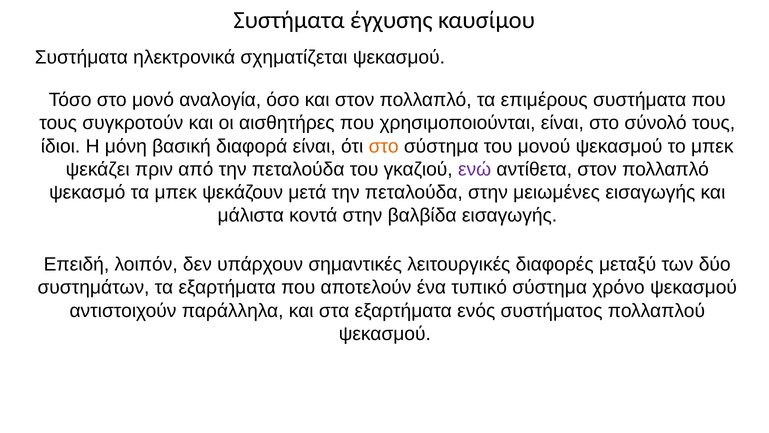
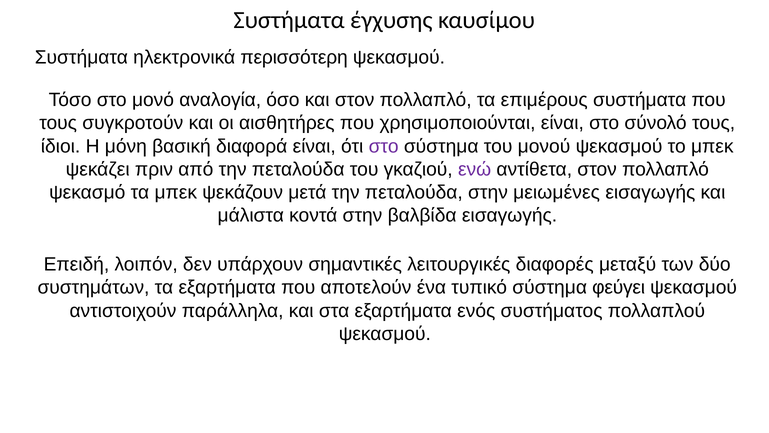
σχηματίζεται: σχηματίζεται -> περισσότερη
στο at (384, 146) colour: orange -> purple
χρόνο: χρόνο -> φεύγει
